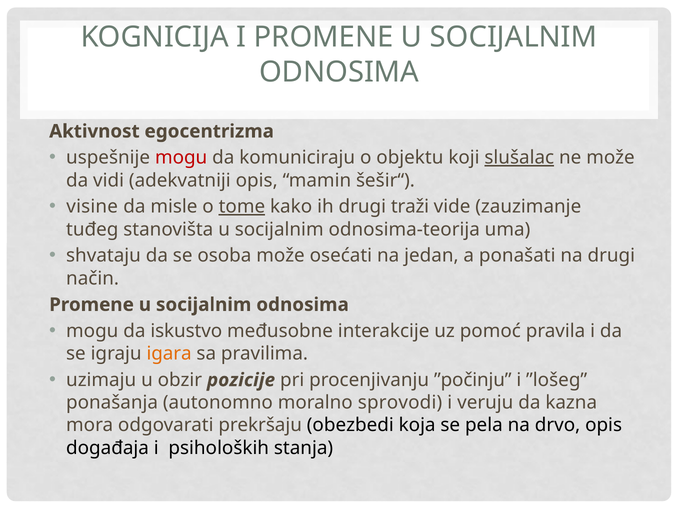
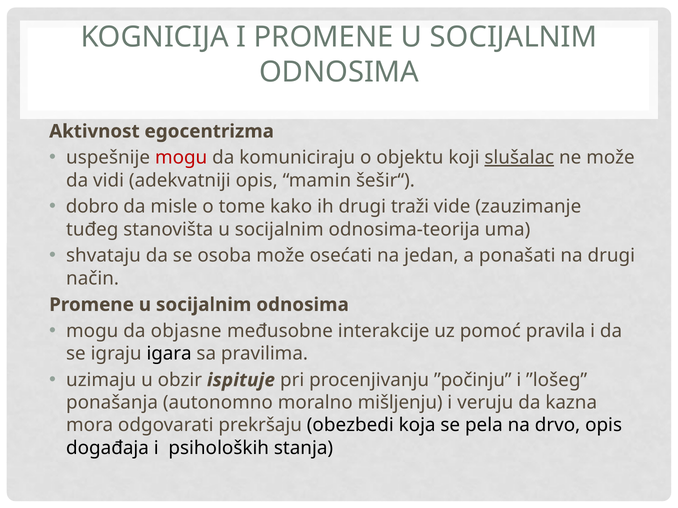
visine: visine -> dobro
tome underline: present -> none
iskustvo: iskustvo -> objasne
igara colour: orange -> black
pozicije: pozicije -> ispituje
sprovodi: sprovodi -> mišljenju
